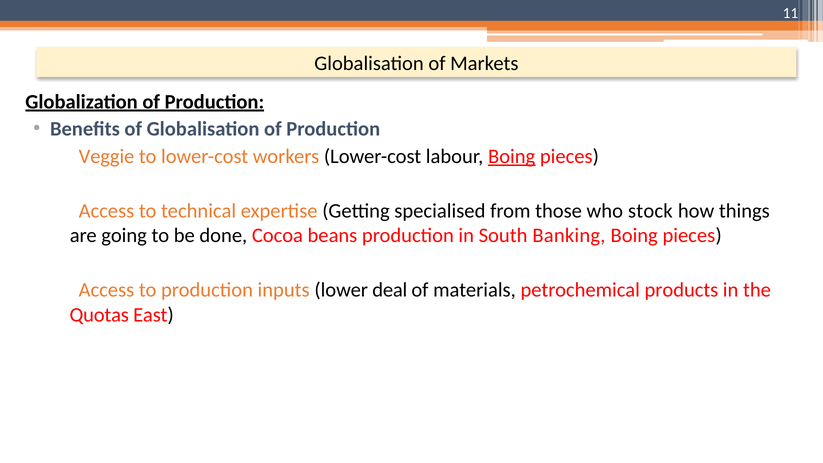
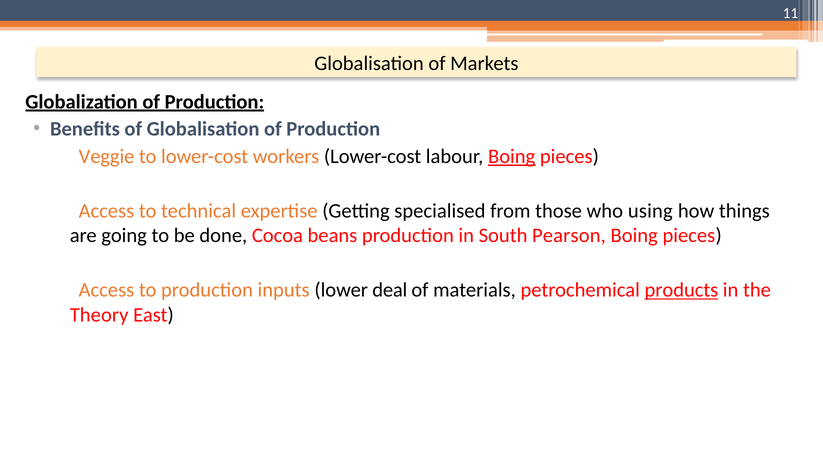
stock: stock -> using
Banking: Banking -> Pearson
products underline: none -> present
Quotas: Quotas -> Theory
